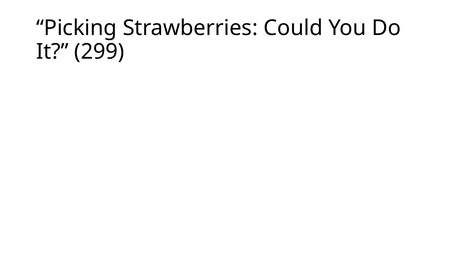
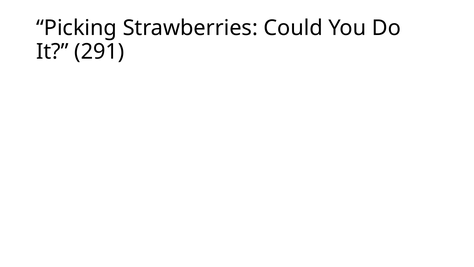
299: 299 -> 291
